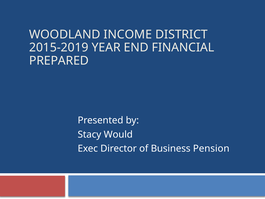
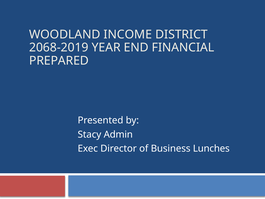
2015-2019: 2015-2019 -> 2068-2019
Would: Would -> Admin
Pension: Pension -> Lunches
